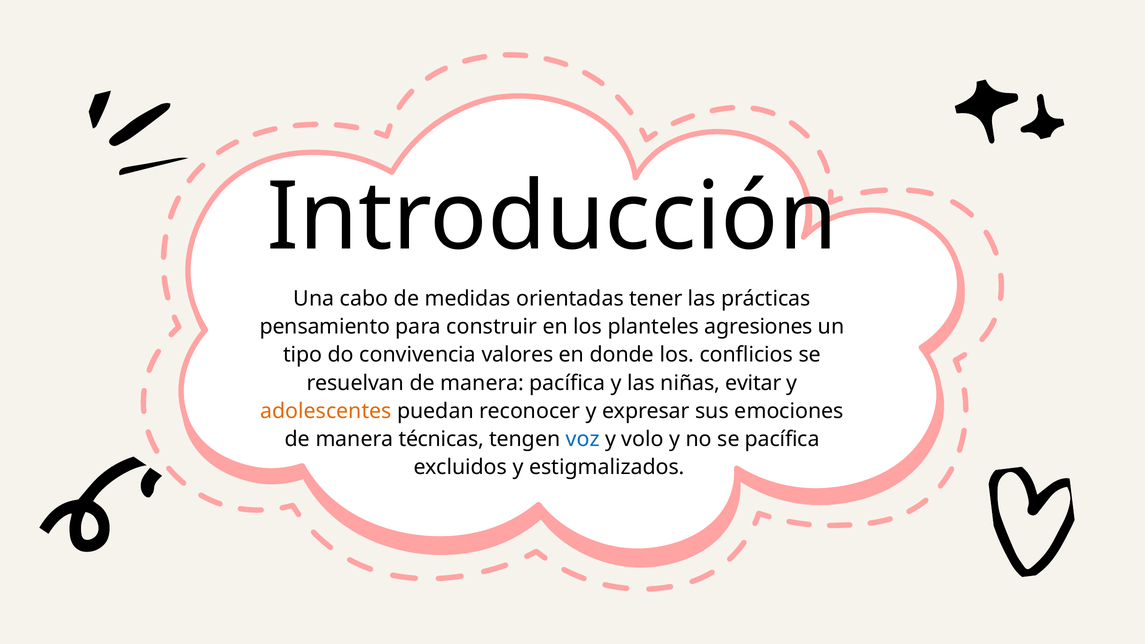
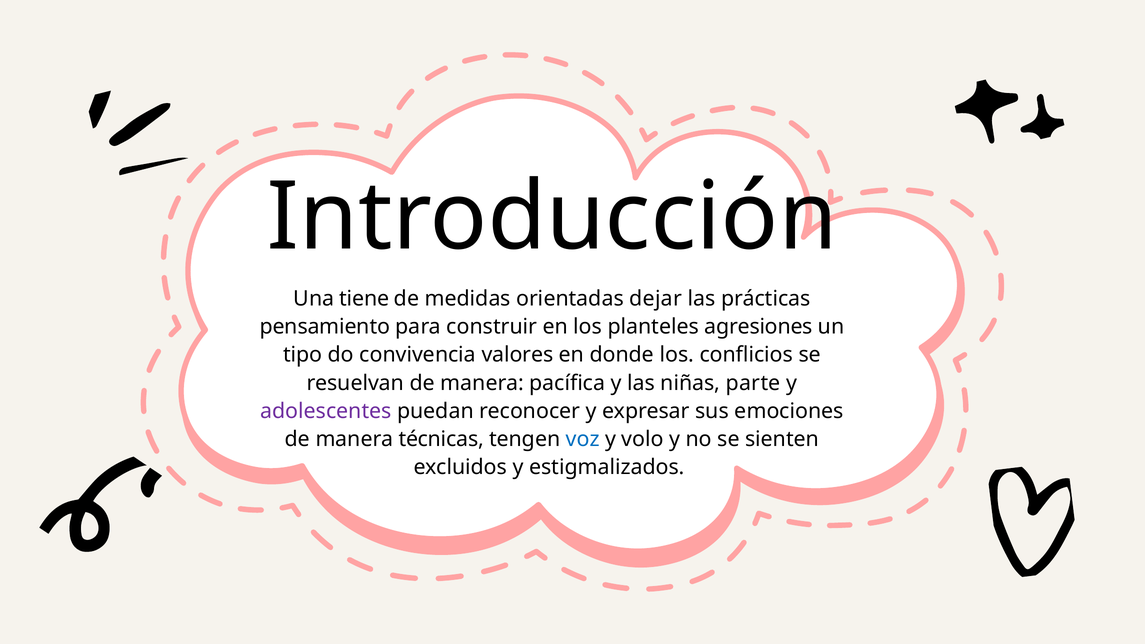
cabo: cabo -> tiene
tener: tener -> dejar
evitar: evitar -> parte
adolescentes colour: orange -> purple
se pacífica: pacífica -> sienten
